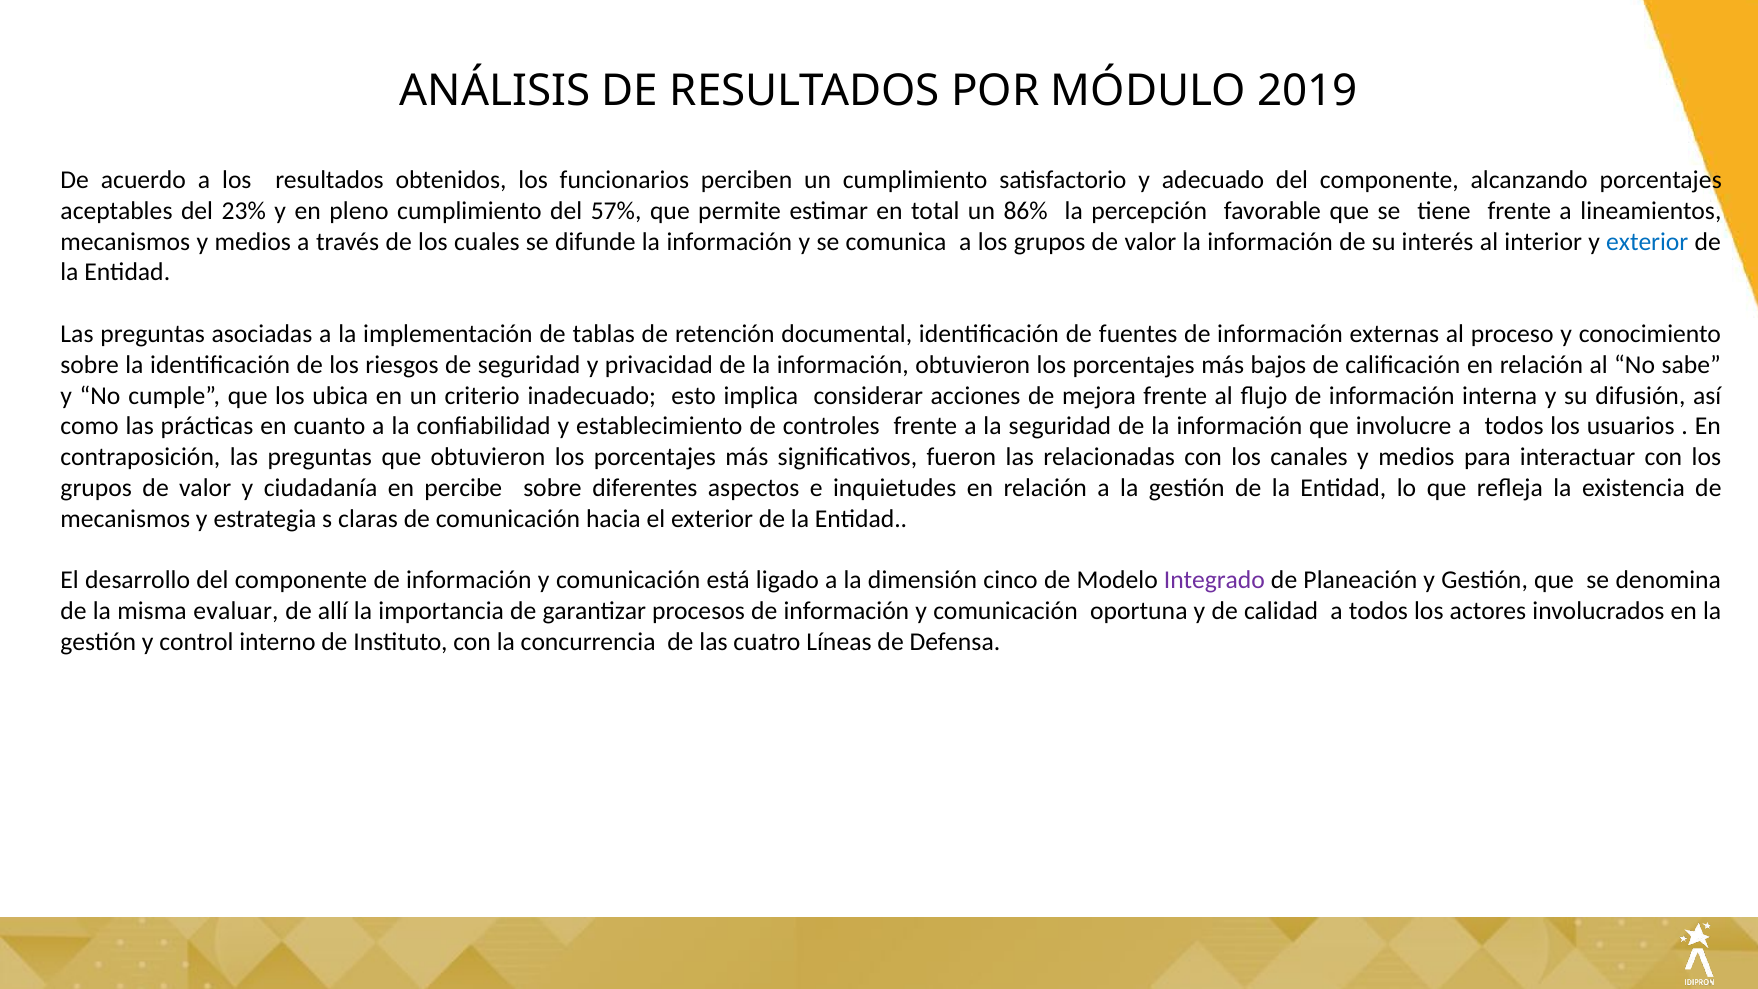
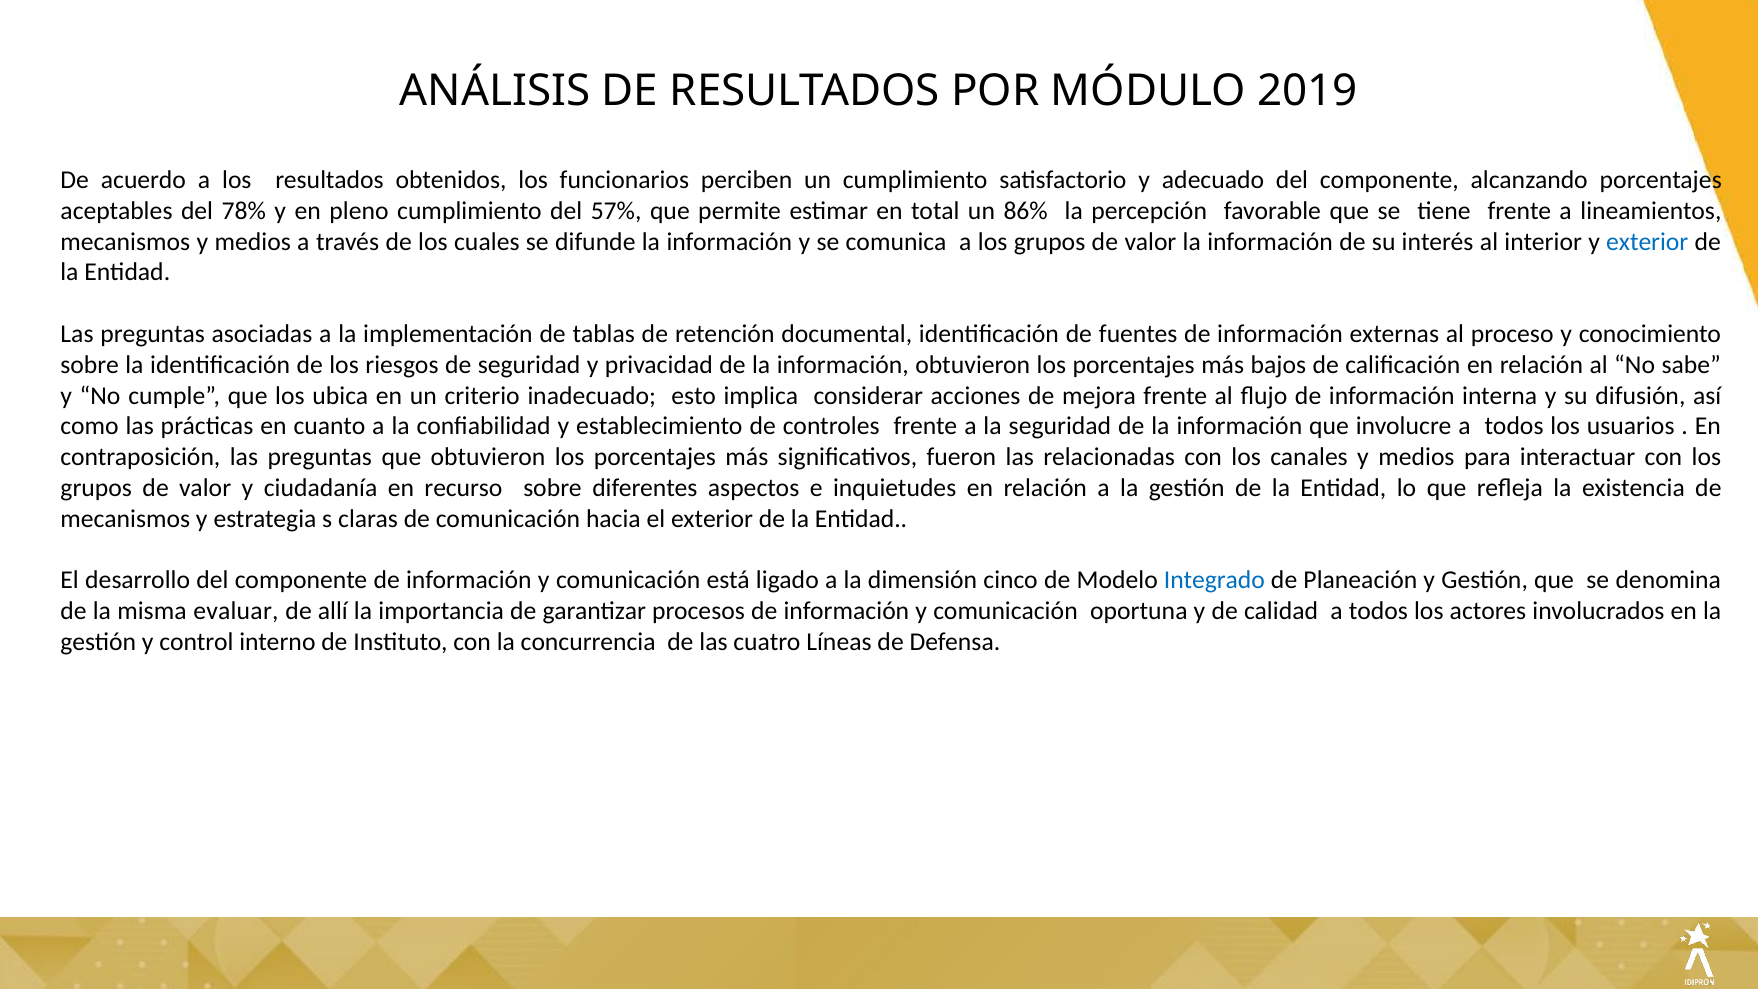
23%: 23% -> 78%
percibe: percibe -> recurso
Integrado colour: purple -> blue
